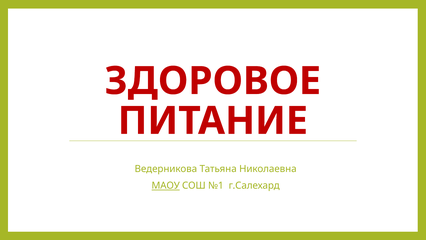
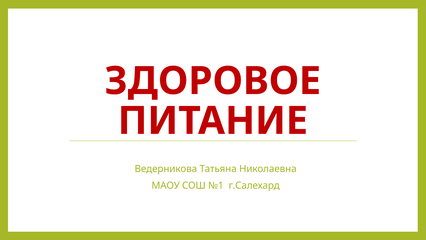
МАОУ underline: present -> none
